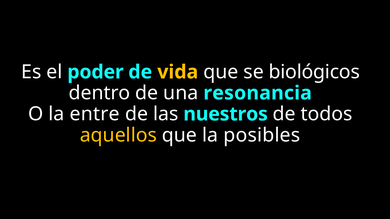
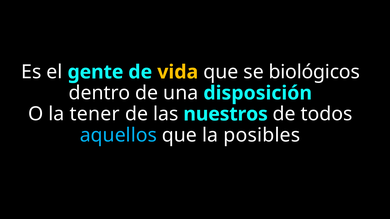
poder: poder -> gente
resonancia: resonancia -> disposición
entre: entre -> tener
aquellos colour: yellow -> light blue
